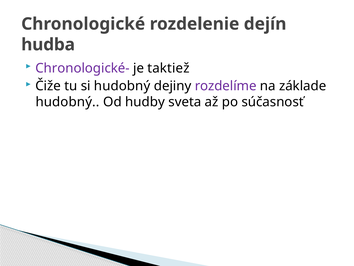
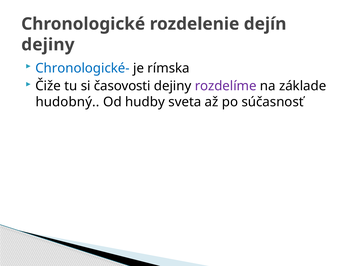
hudba at (48, 45): hudba -> dejiny
Chronologické- colour: purple -> blue
taktiež: taktiež -> rímska
si hudobný: hudobný -> časovosti
